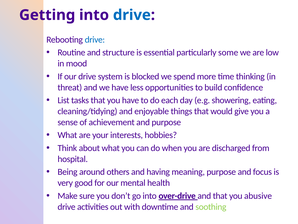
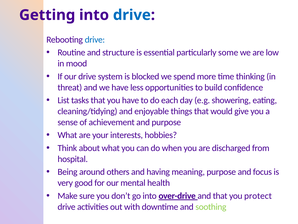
abusive: abusive -> protect
